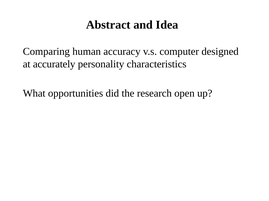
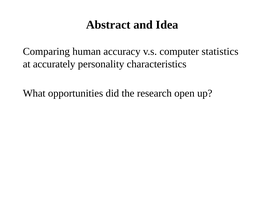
designed: designed -> statistics
